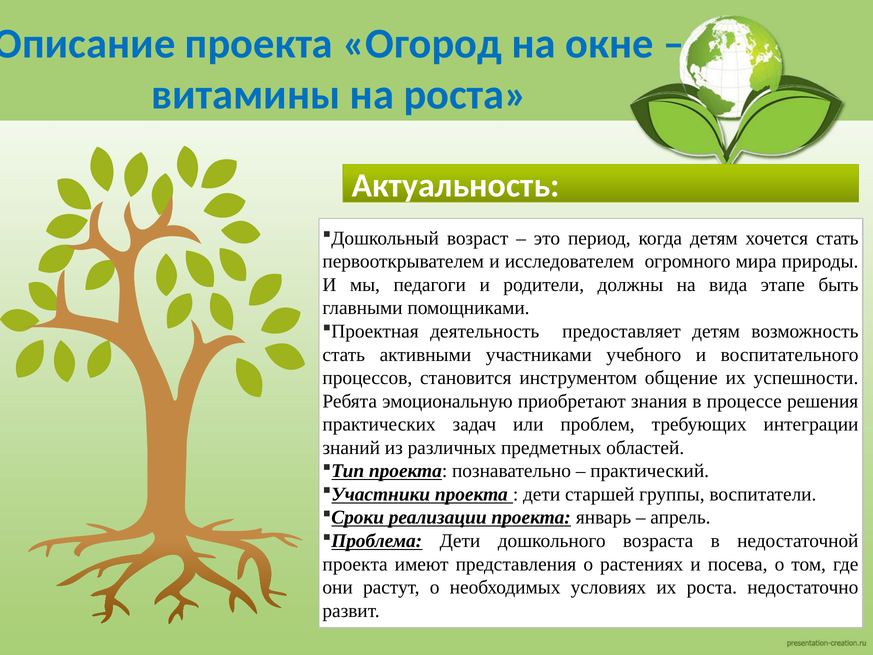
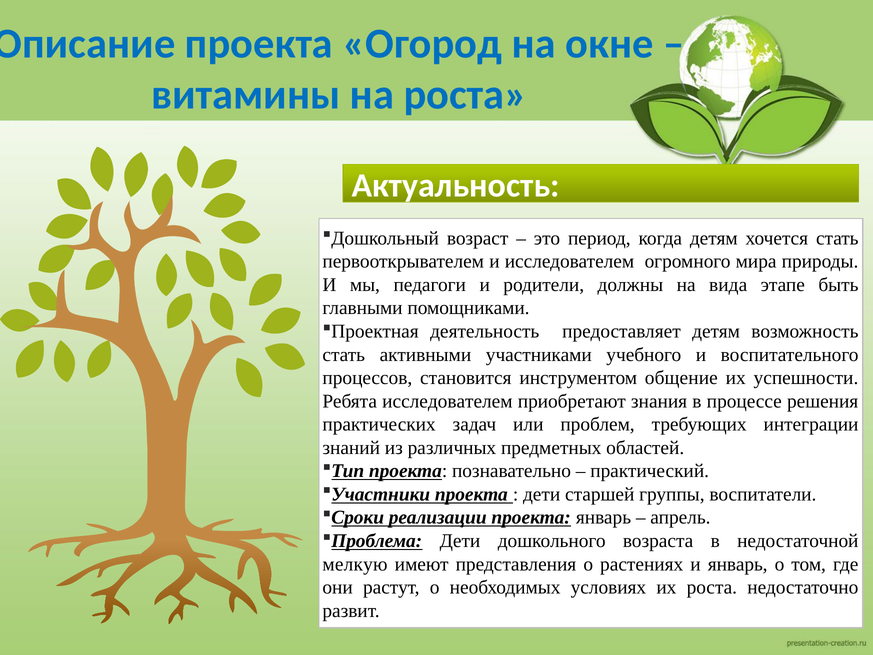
Ребята эмоциональную: эмоциональную -> исследователем
проекта at (355, 564): проекта -> мелкую
и посева: посева -> январь
